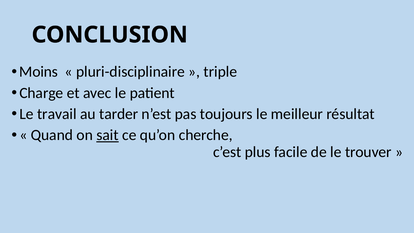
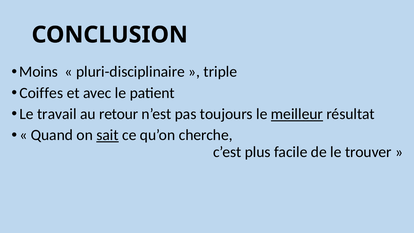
Charge: Charge -> Coiffes
tarder: tarder -> retour
meilleur underline: none -> present
